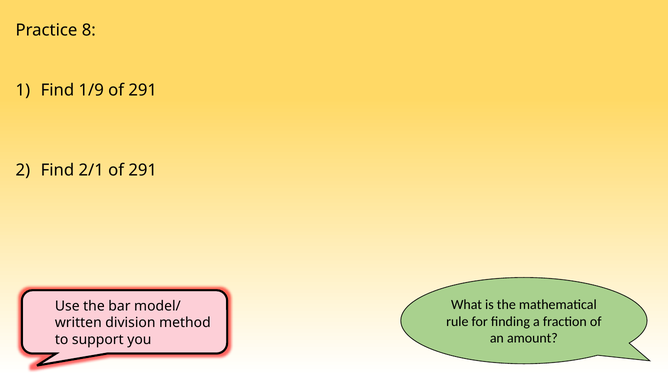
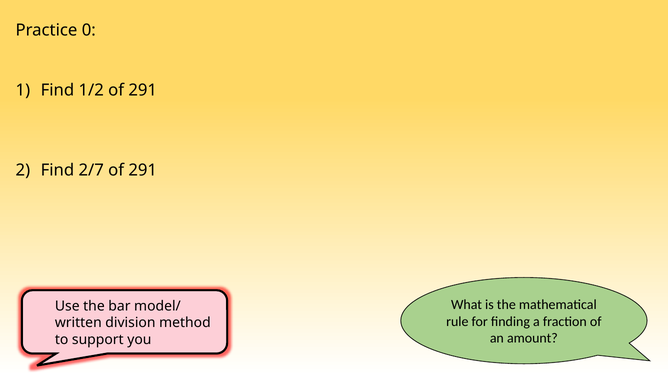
8: 8 -> 0
1/9: 1/9 -> 1/2
2/1: 2/1 -> 2/7
